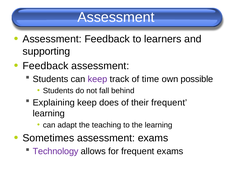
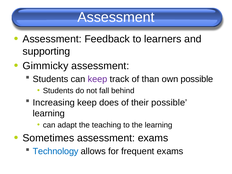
Feedback at (46, 66): Feedback -> Gimmicky
time: time -> than
Explaining: Explaining -> Increasing
their frequent: frequent -> possible
Technology colour: purple -> blue
